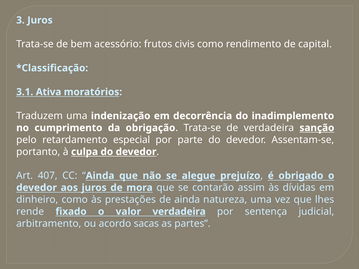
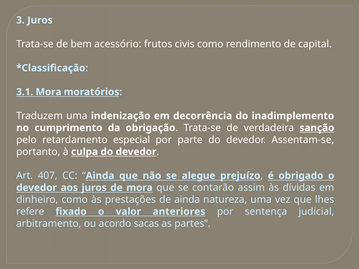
3.1 Ativa: Ativa -> Mora
rende: rende -> refere
valor verdadeira: verdadeira -> anteriores
